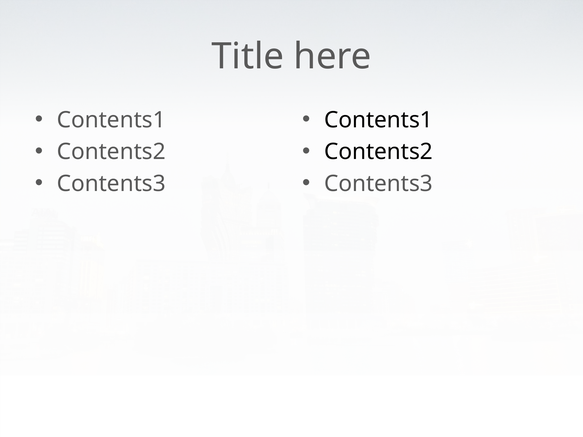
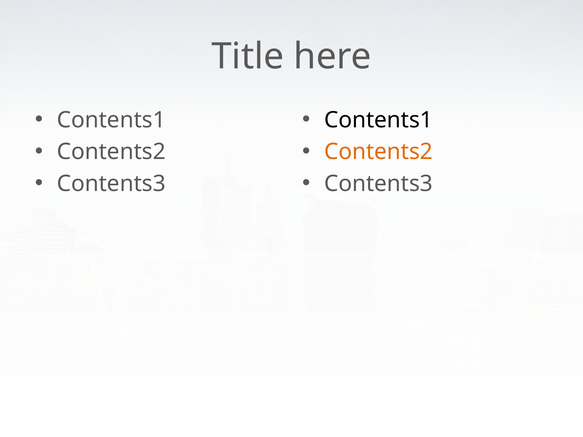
Contents2 at (379, 152) colour: black -> orange
